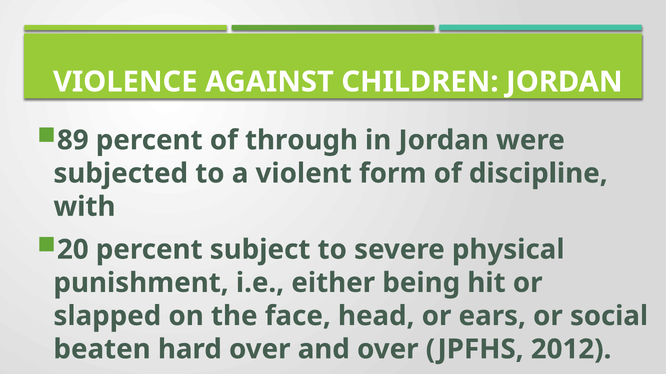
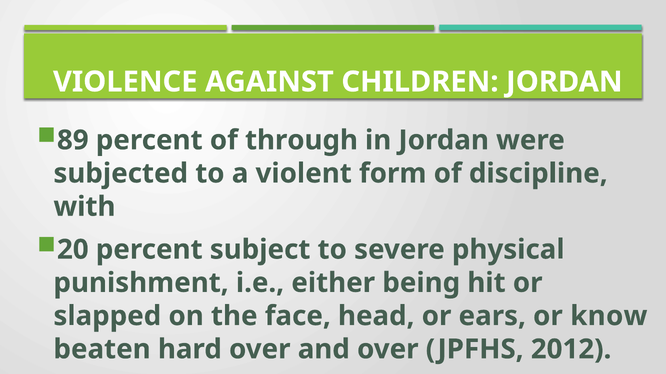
social: social -> know
